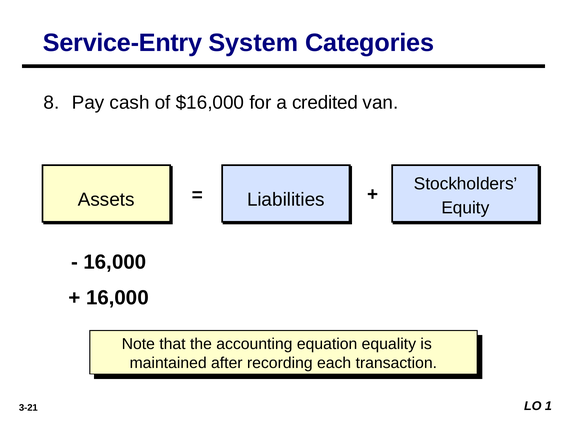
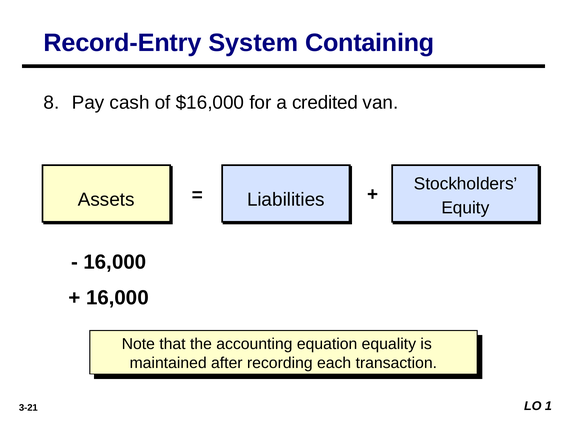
Service-Entry: Service-Entry -> Record-Entry
Categories: Categories -> Containing
